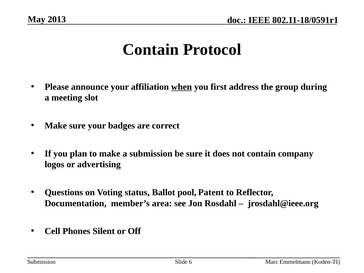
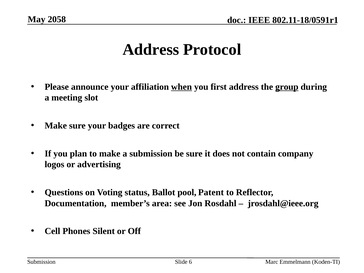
2013: 2013 -> 2058
Contain at (151, 50): Contain -> Address
group underline: none -> present
